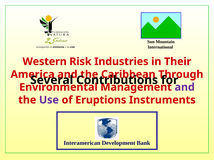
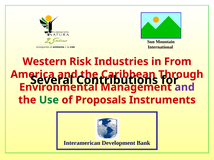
Their: Their -> From
Use colour: purple -> green
Eruptions: Eruptions -> Proposals
